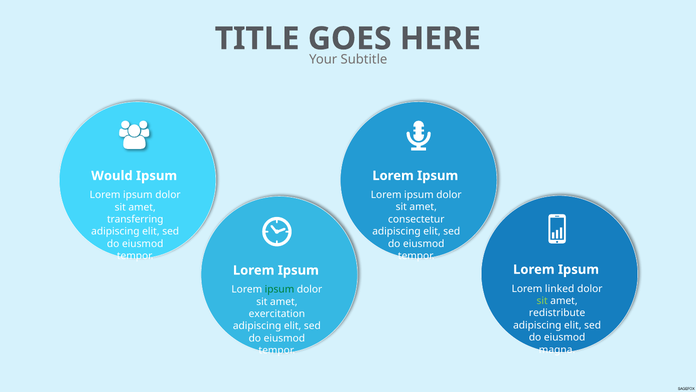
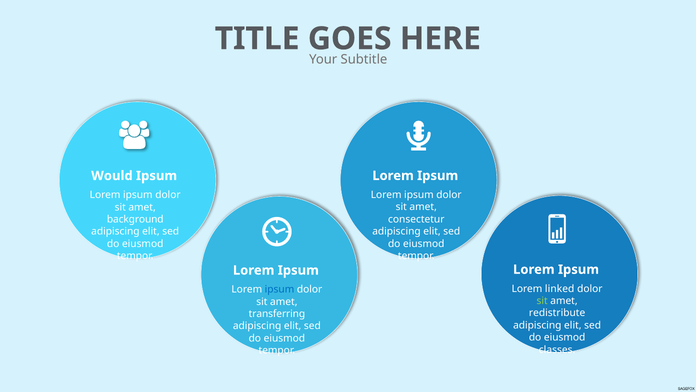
transferring: transferring -> background
ipsum at (279, 289) colour: green -> blue
exercitation: exercitation -> transferring
magna: magna -> classes
